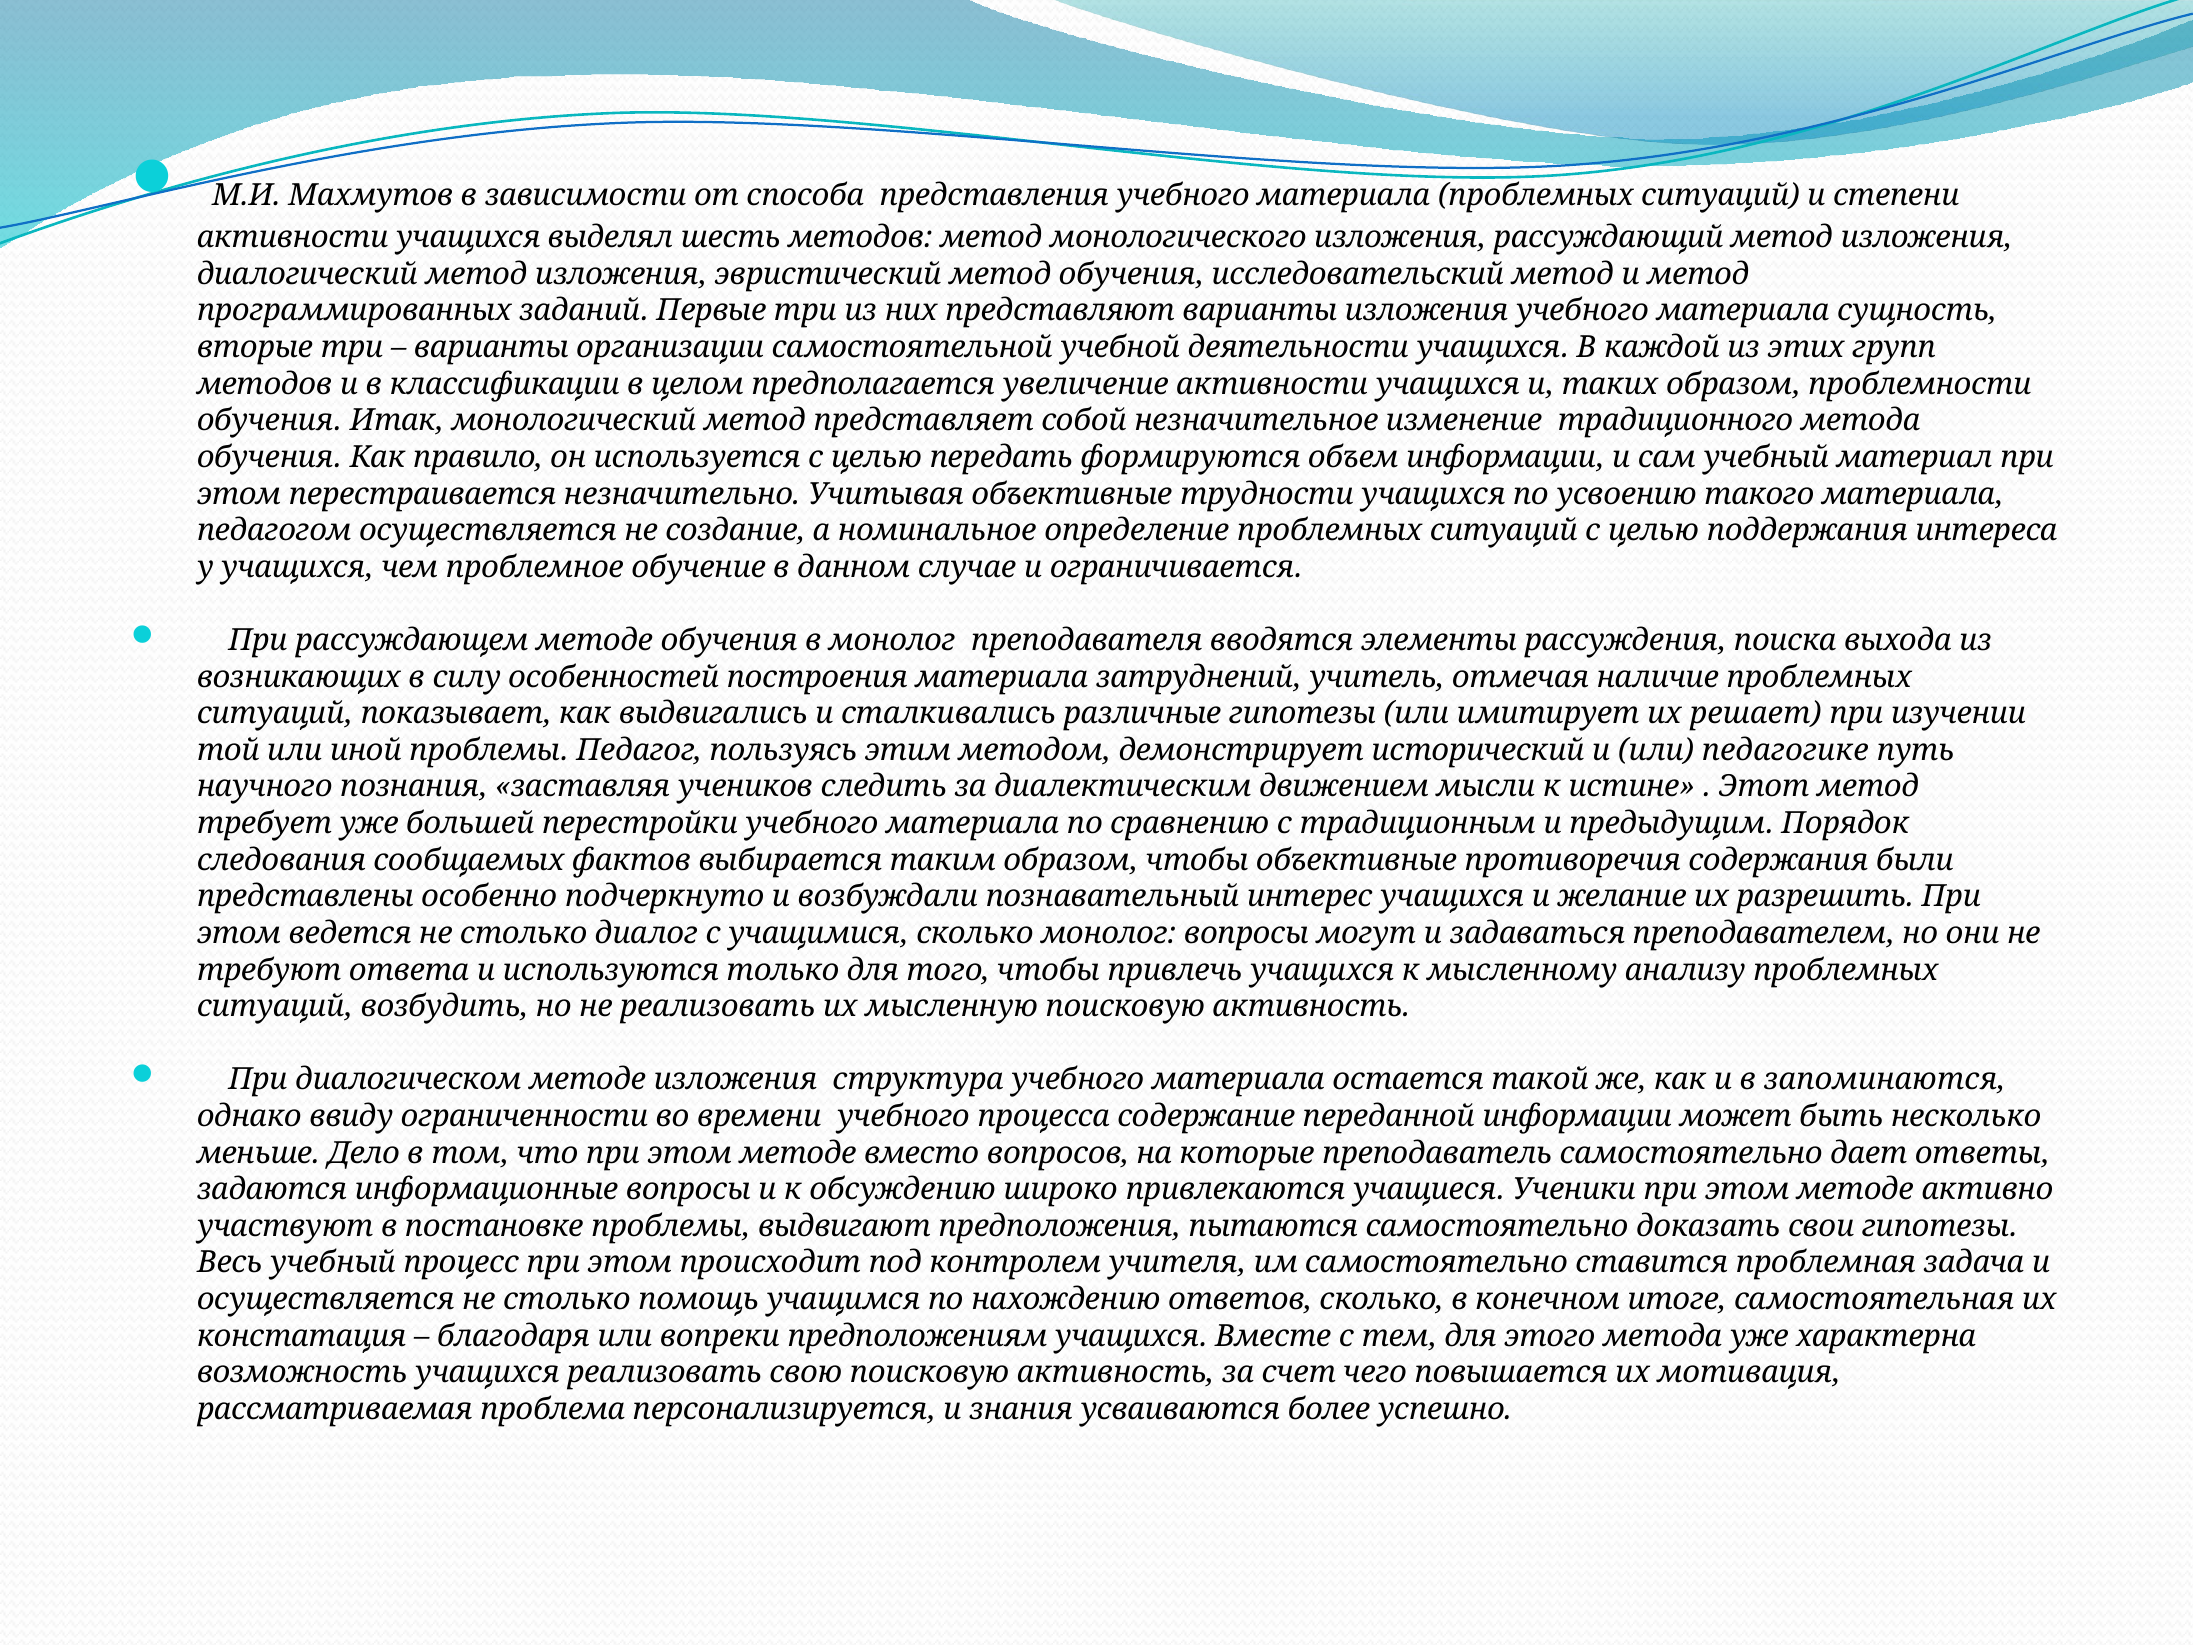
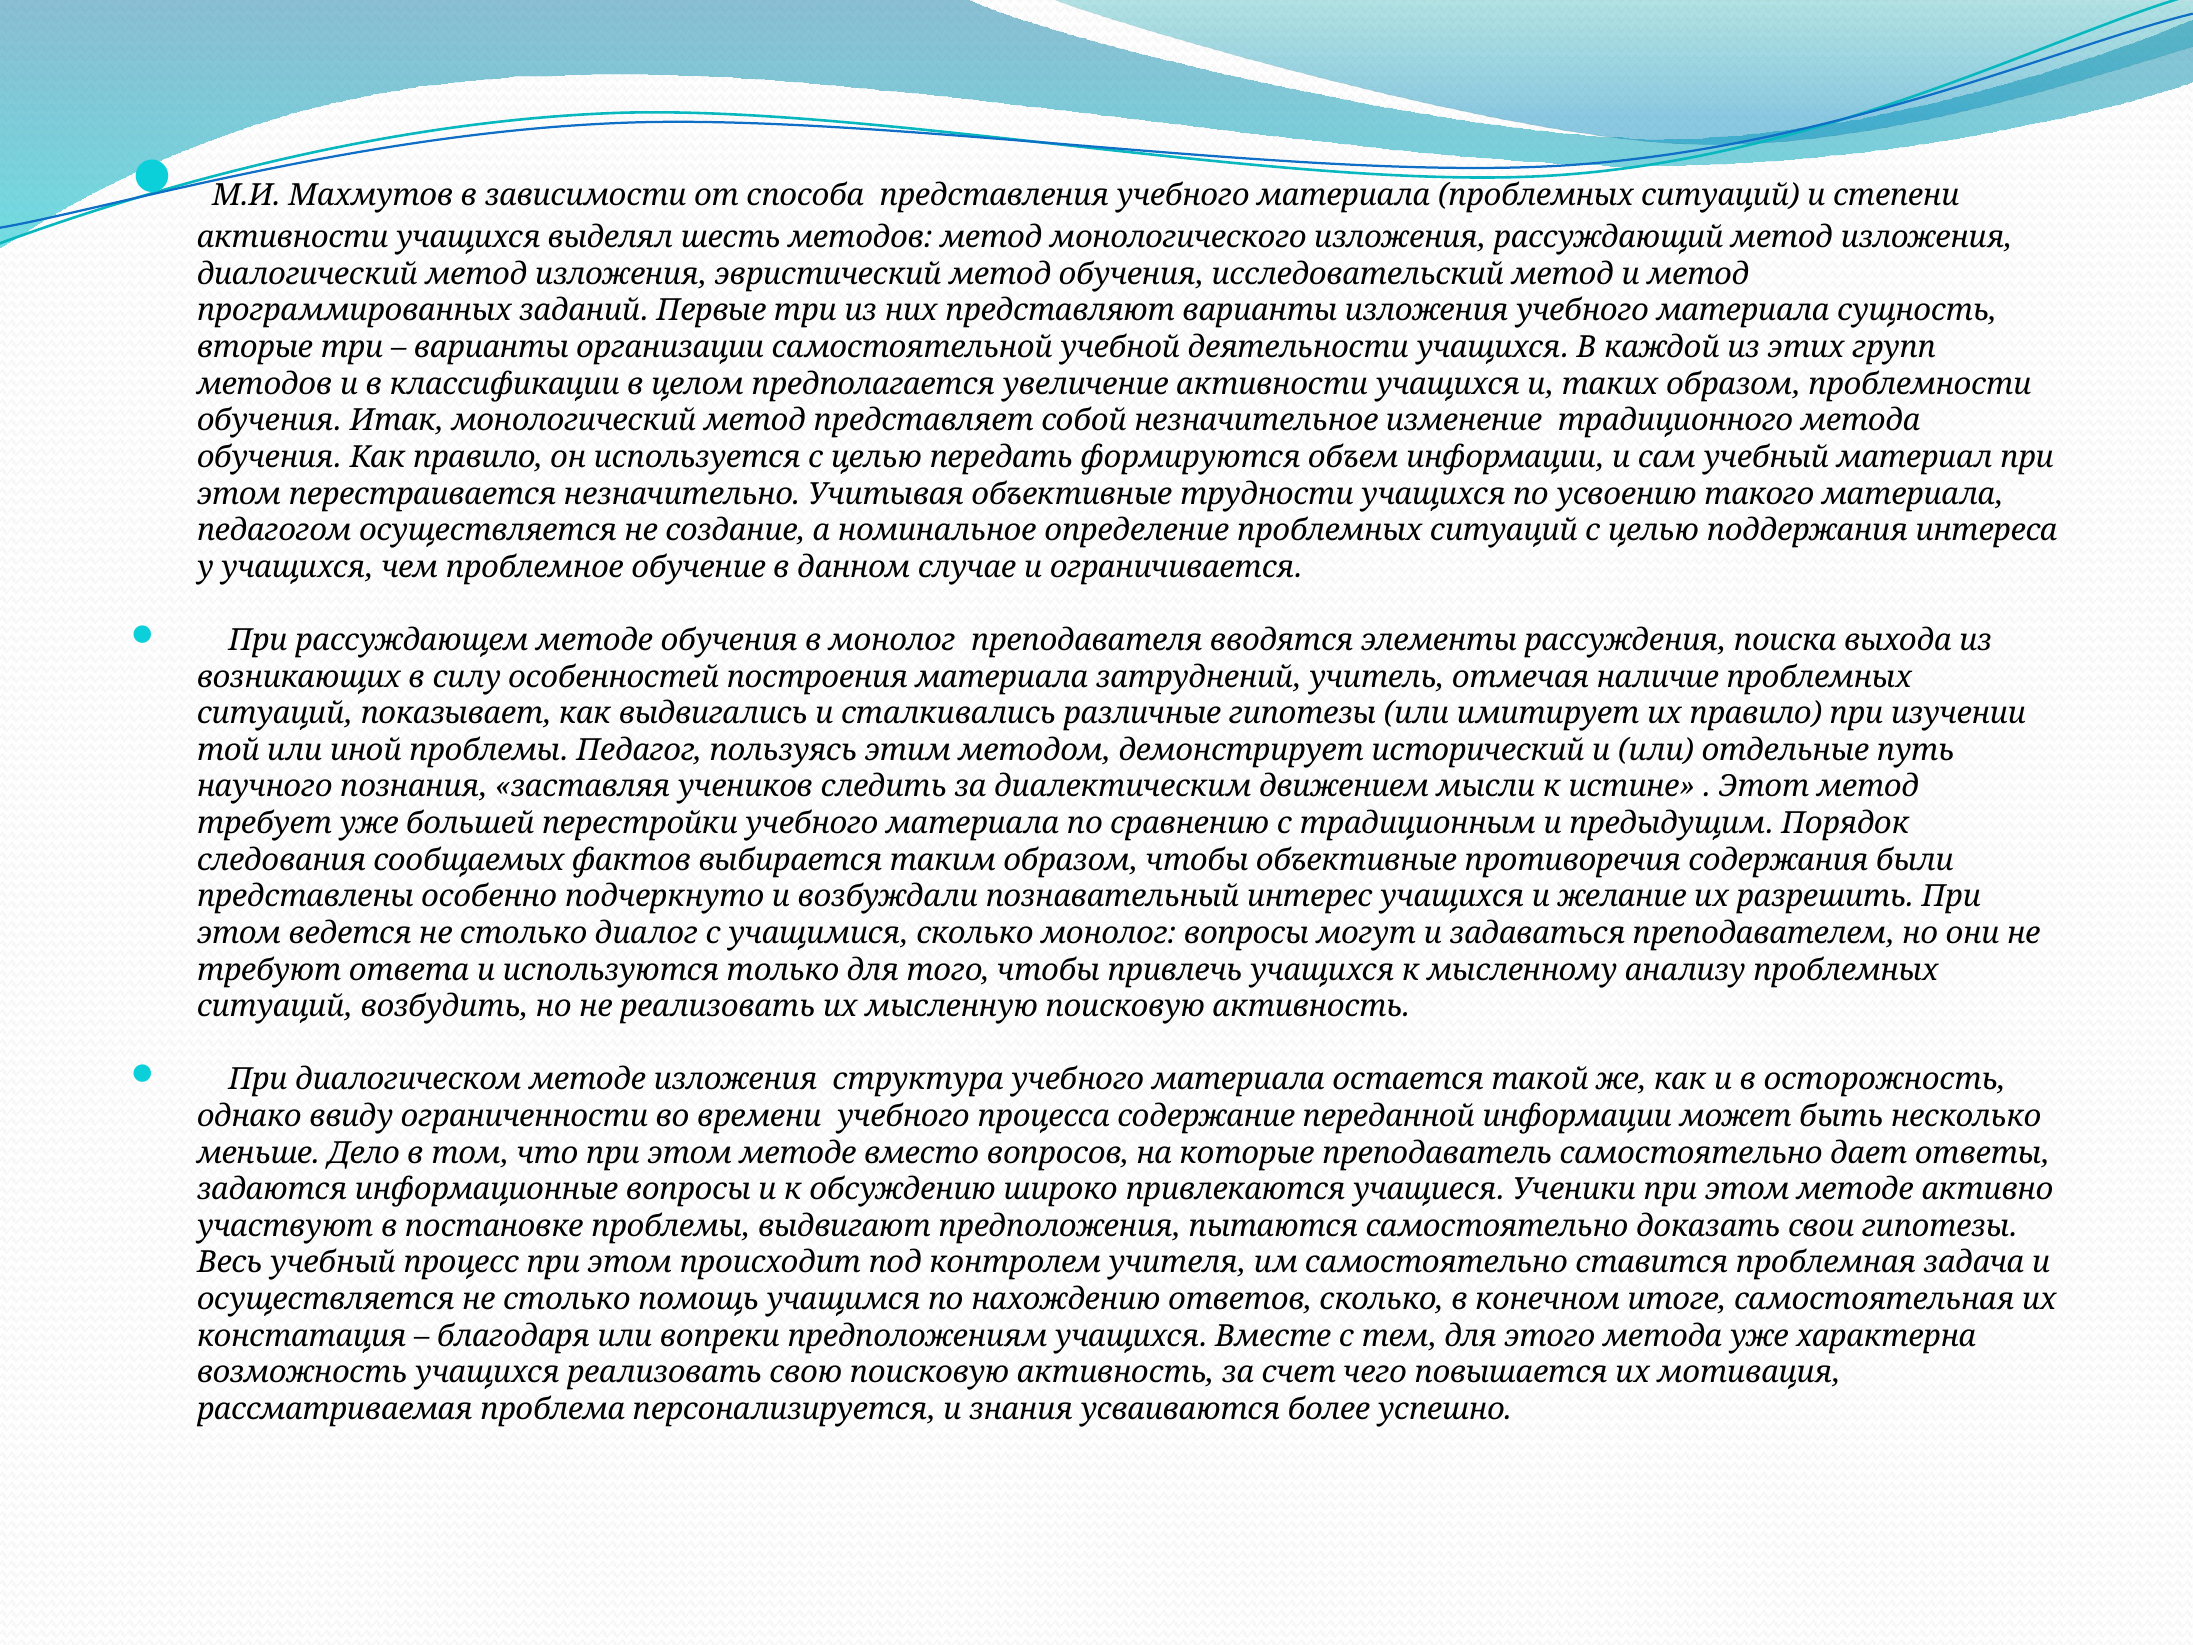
их решает: решает -> правило
педагогике: педагогике -> отдельные
запоминаются: запоминаются -> осторожность
